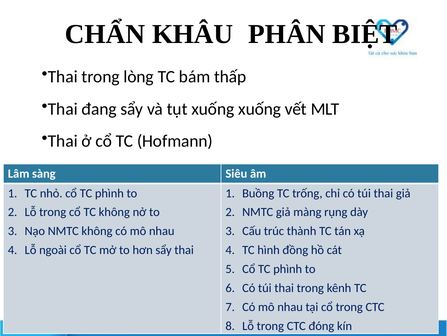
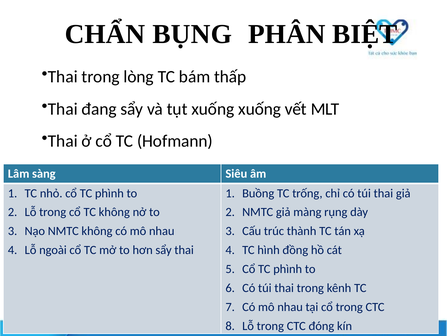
KHÂU: KHÂU -> BỤNG
